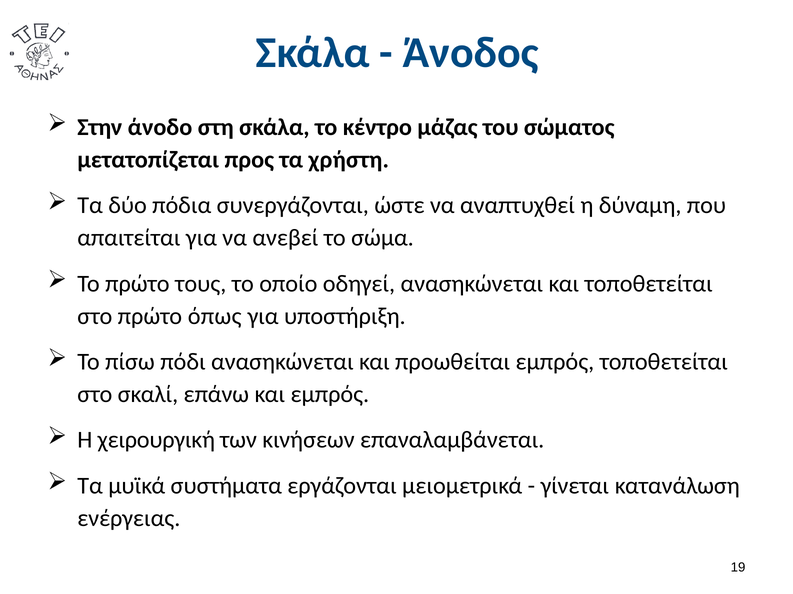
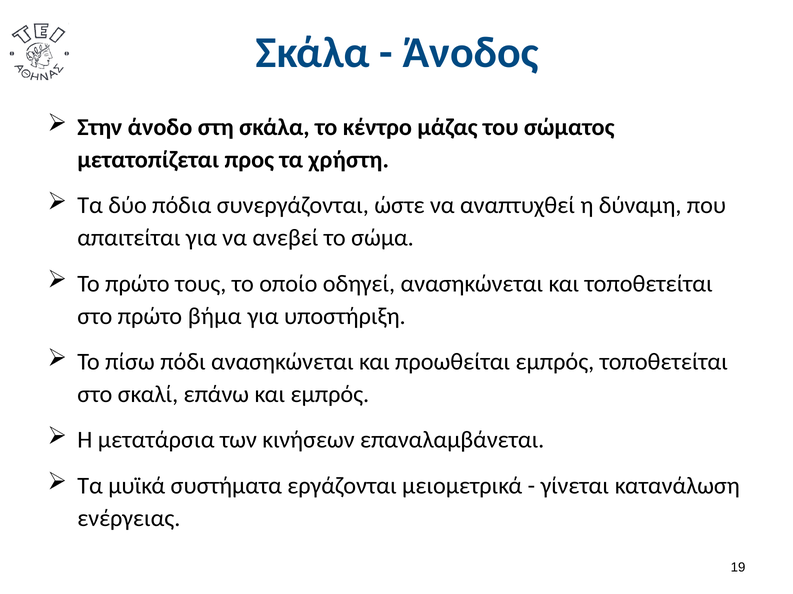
όπως: όπως -> βήμα
χειρουργική: χειρουργική -> μετατάρσια
